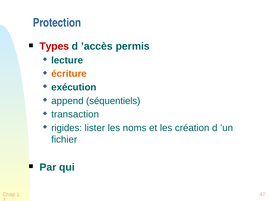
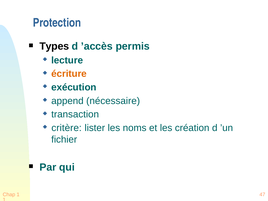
Types colour: red -> black
séquentiels: séquentiels -> nécessaire
rigides: rigides -> critère
